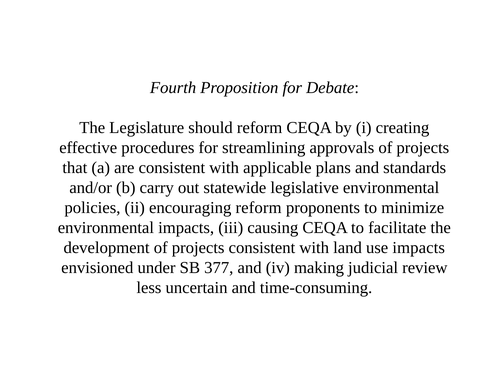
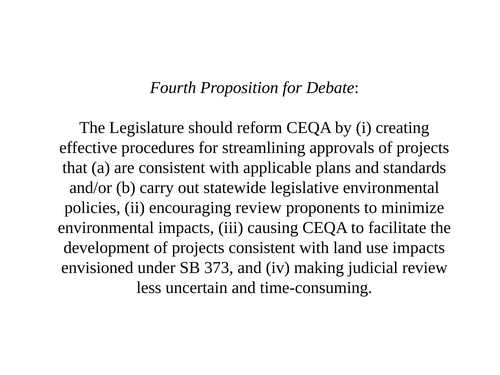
encouraging reform: reform -> review
377: 377 -> 373
